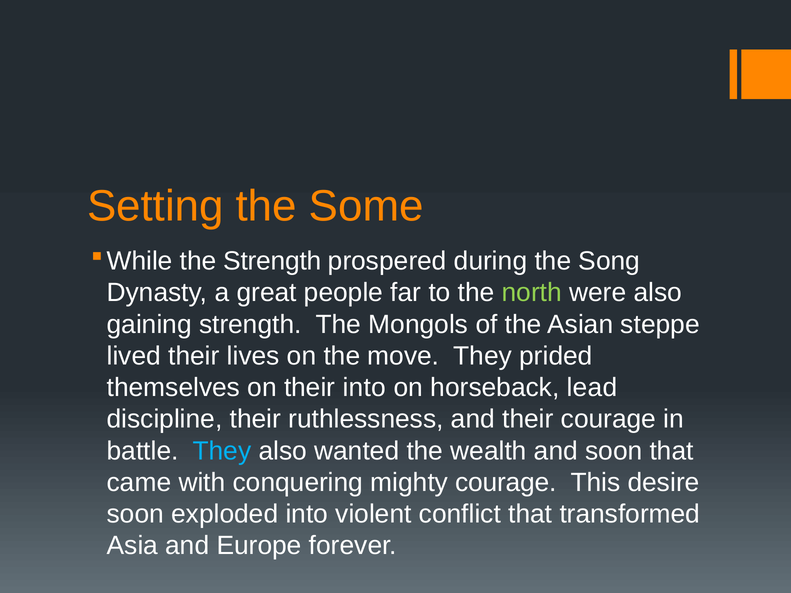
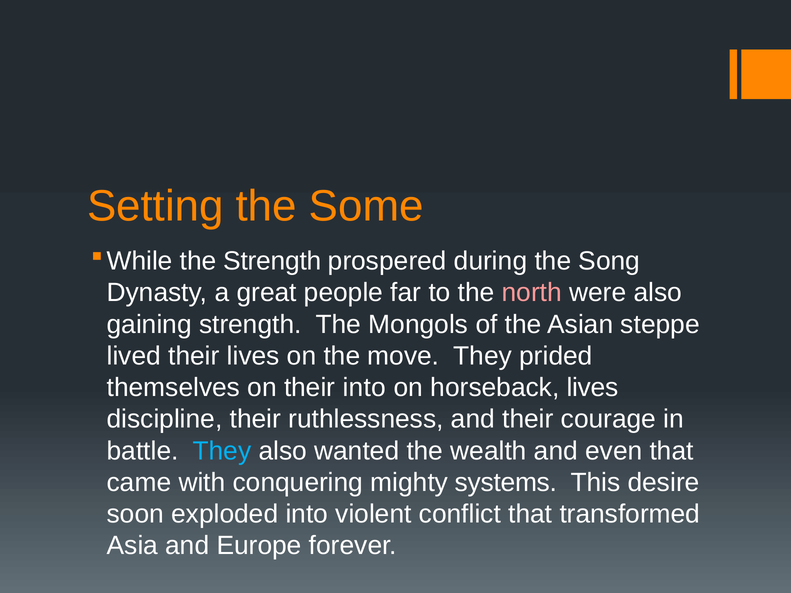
north colour: light green -> pink
horseback lead: lead -> lives
and soon: soon -> even
mighty courage: courage -> systems
